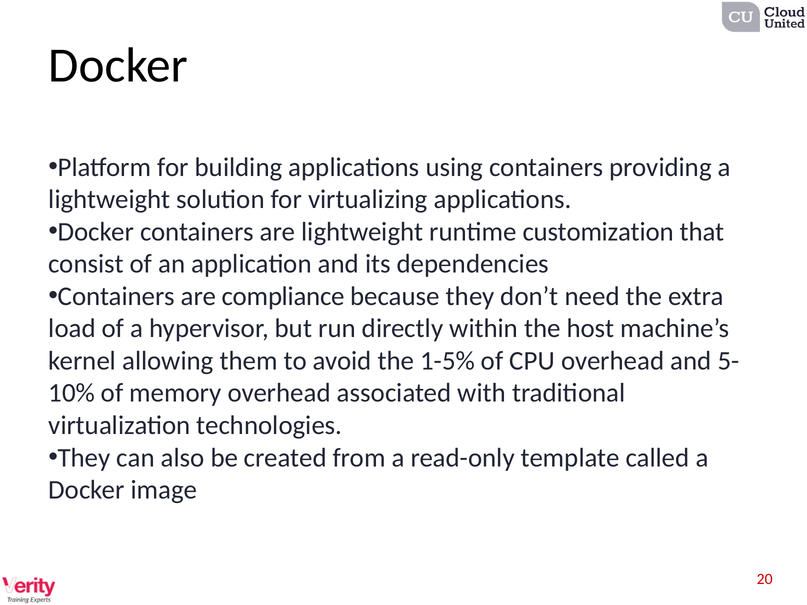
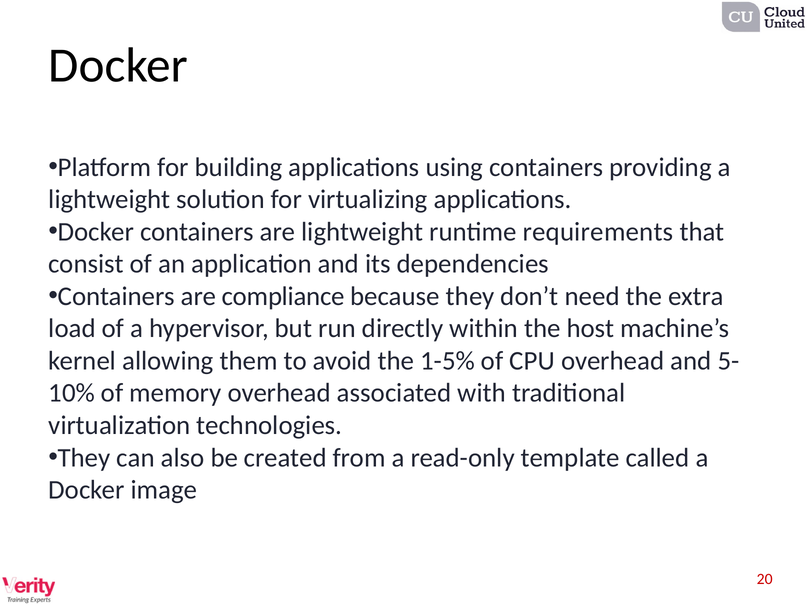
customization: customization -> requirements
